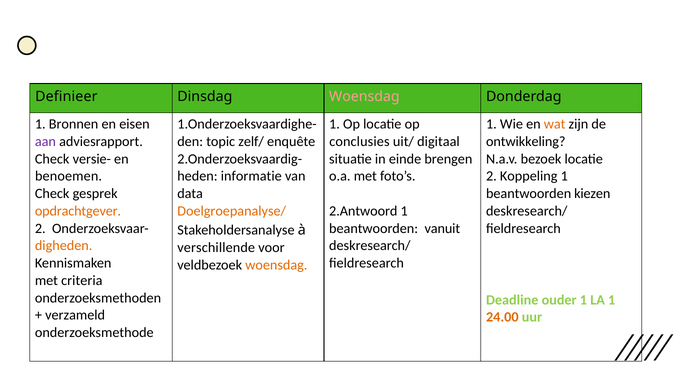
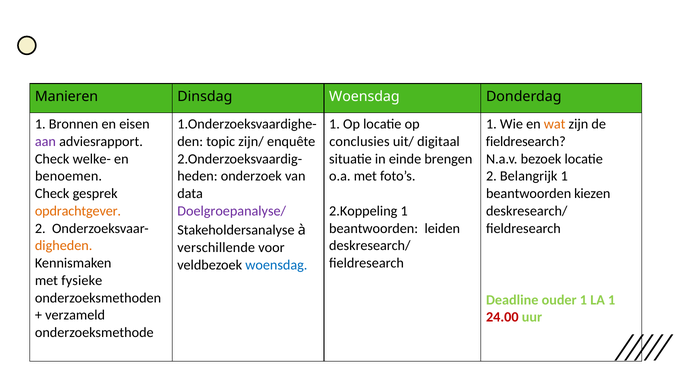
Definieer: Definieer -> Manieren
Woensdag at (364, 97) colour: pink -> white
zelf/: zelf/ -> zijn/
ontwikkeling at (526, 142): ontwikkeling -> fieldresearch
versie-: versie- -> welke-
informatie: informatie -> onderzoek
Koppeling: Koppeling -> Belangrijk
Doelgroepanalyse/ colour: orange -> purple
2.Antwoord: 2.Antwoord -> 2.Koppeling
vanuit: vanuit -> leiden
woensdag at (276, 265) colour: orange -> blue
criteria: criteria -> fysieke
24.00 colour: orange -> red
